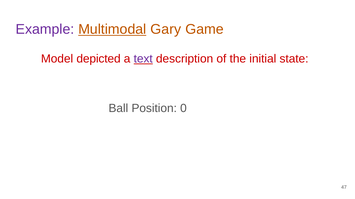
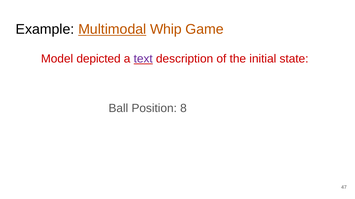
Example colour: purple -> black
Gary: Gary -> Whip
0: 0 -> 8
